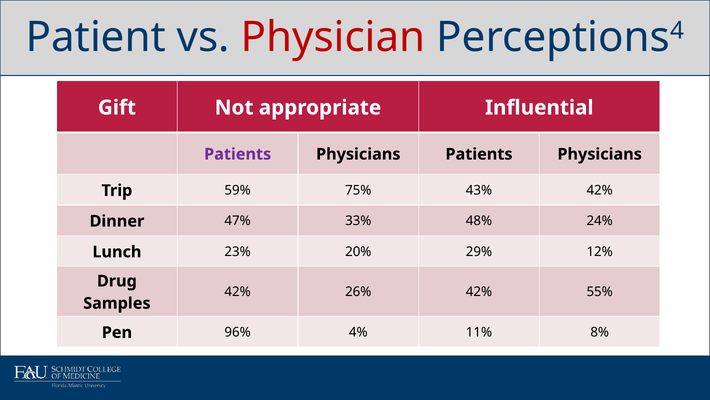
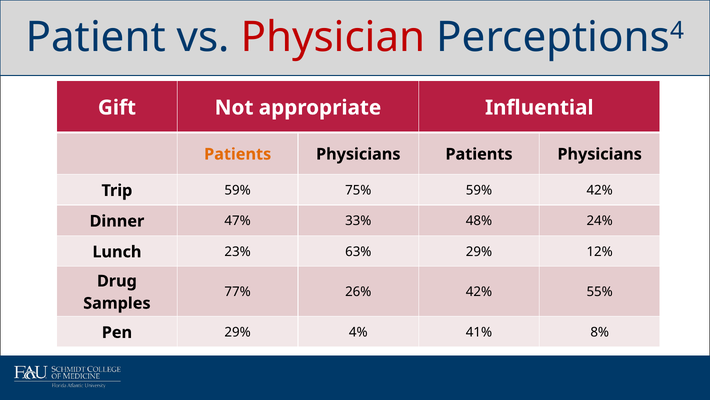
Patients at (238, 154) colour: purple -> orange
75% 43%: 43% -> 59%
20%: 20% -> 63%
42% at (238, 292): 42% -> 77%
Pen 96%: 96% -> 29%
11%: 11% -> 41%
